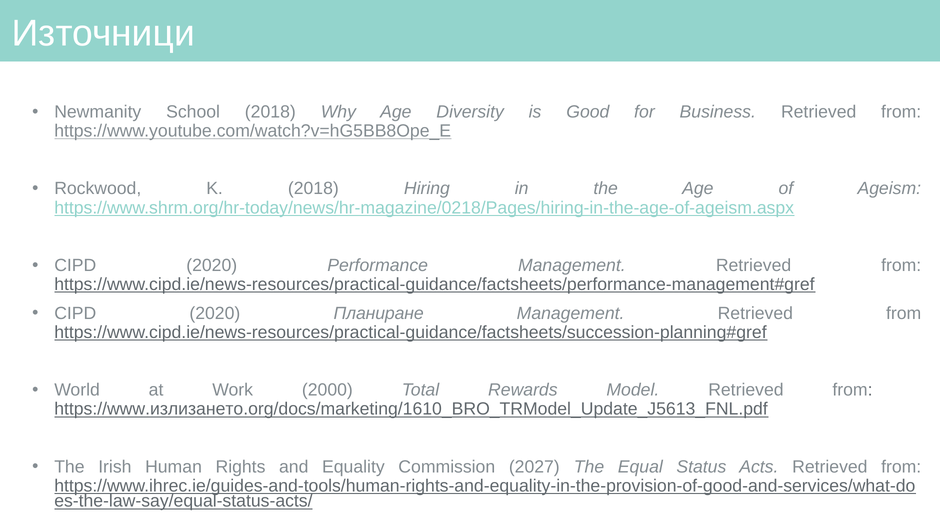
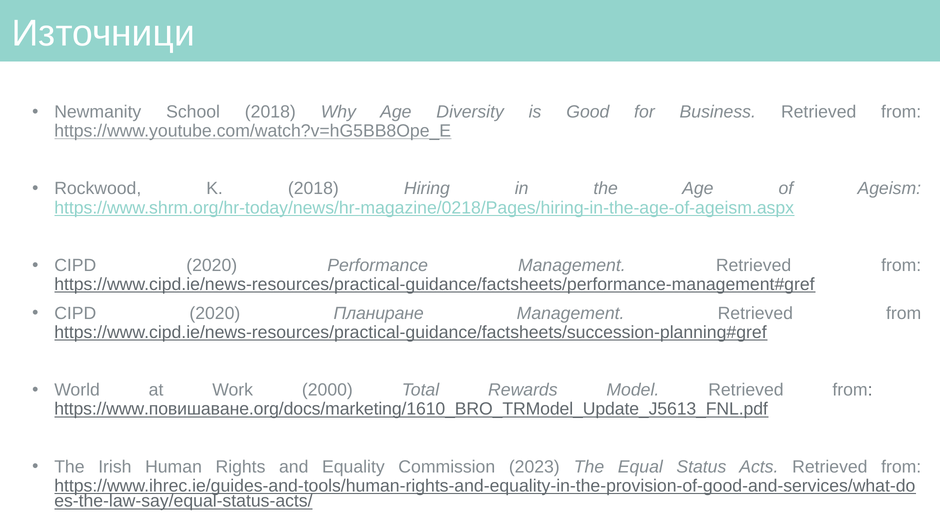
https://www.излизането.org/docs/marketing/1610_BRO_TRModel_Update_J5613_FNL.pdf: https://www.излизането.org/docs/marketing/1610_BRO_TRModel_Update_J5613_FNL.pdf -> https://www.повишаване.org/docs/marketing/1610_BRO_TRModel_Update_J5613_FNL.pdf
2027: 2027 -> 2023
